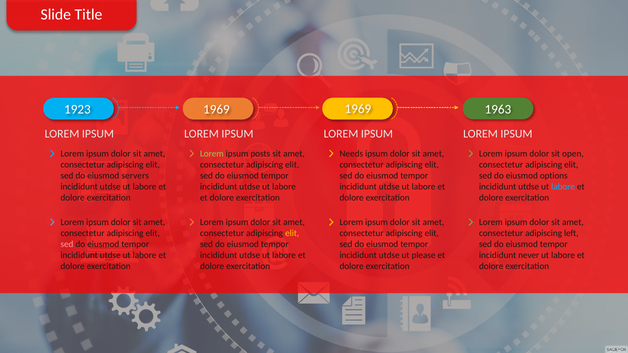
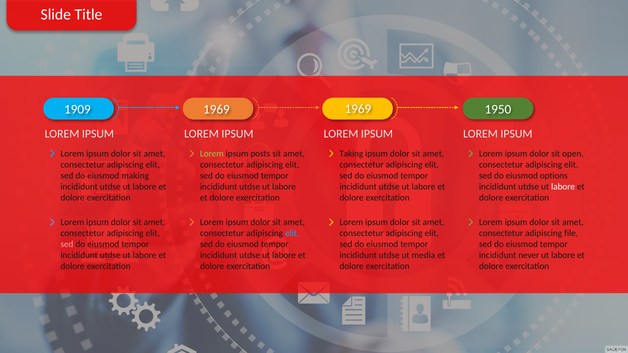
1923: 1923 -> 1909
1963: 1963 -> 1950
Needs: Needs -> Taking
servers: servers -> making
labore at (563, 187) colour: light blue -> white
elit at (292, 234) colour: yellow -> light blue
left: left -> file
please: please -> media
